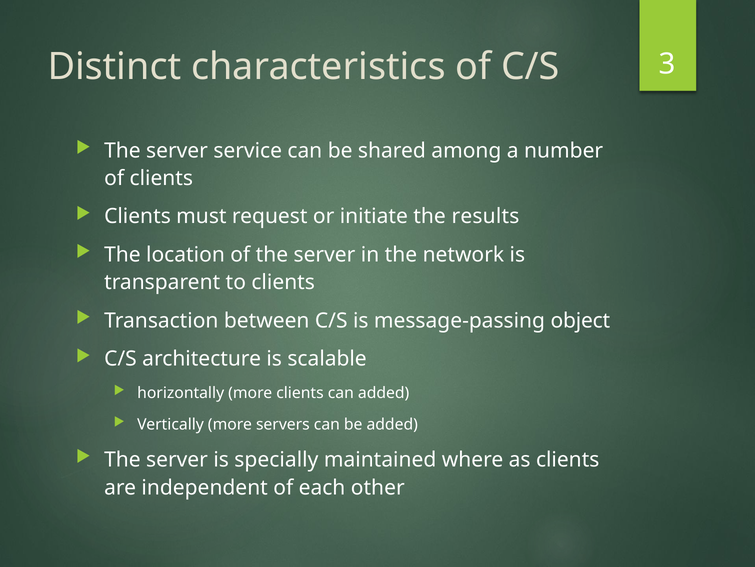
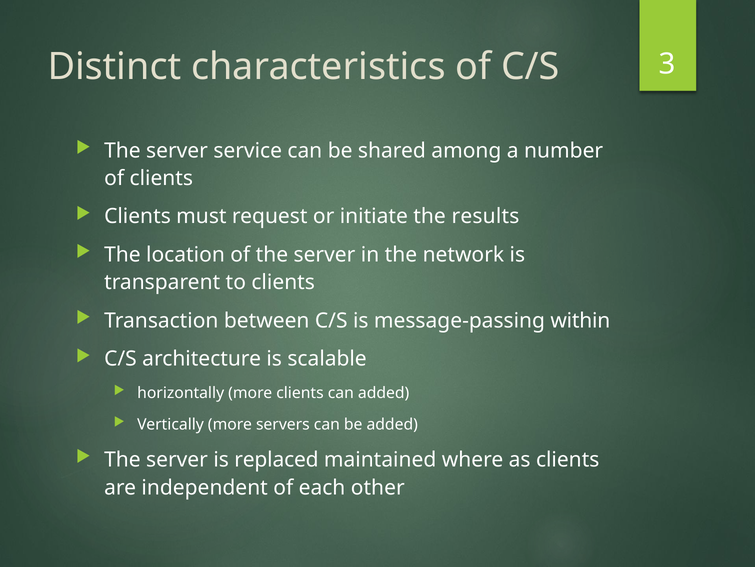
object: object -> within
specially: specially -> replaced
